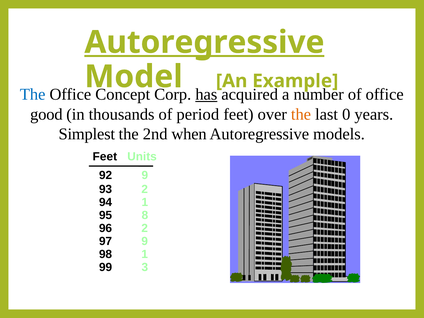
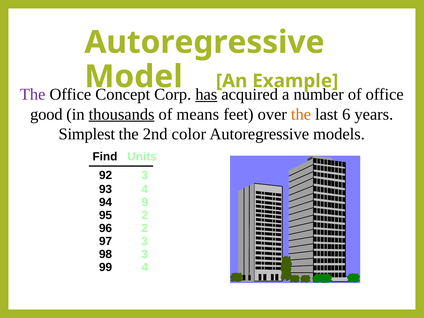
Autoregressive at (204, 42) underline: present -> none
The at (33, 94) colour: blue -> purple
thousands underline: none -> present
period: period -> means
0: 0 -> 6
when: when -> color
Feet at (105, 157): Feet -> Find
92 9: 9 -> 3
93 2: 2 -> 4
94 1: 1 -> 9
95 8: 8 -> 2
97 9: 9 -> 3
98 1: 1 -> 3
99 3: 3 -> 4
